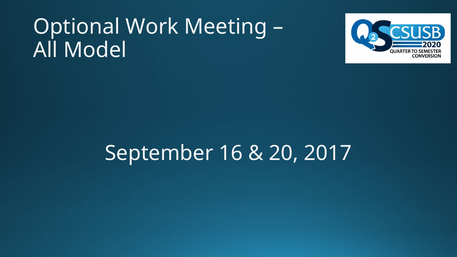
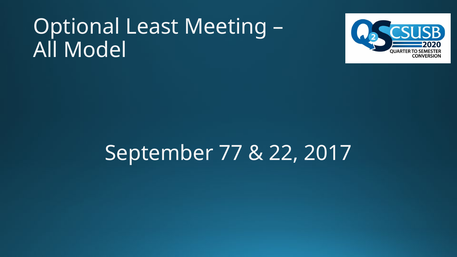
Work: Work -> Least
16: 16 -> 77
20: 20 -> 22
